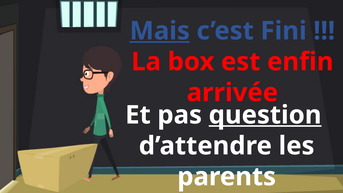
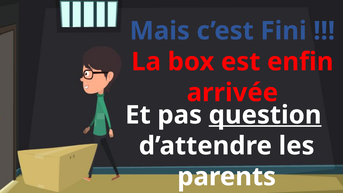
Mais underline: present -> none
